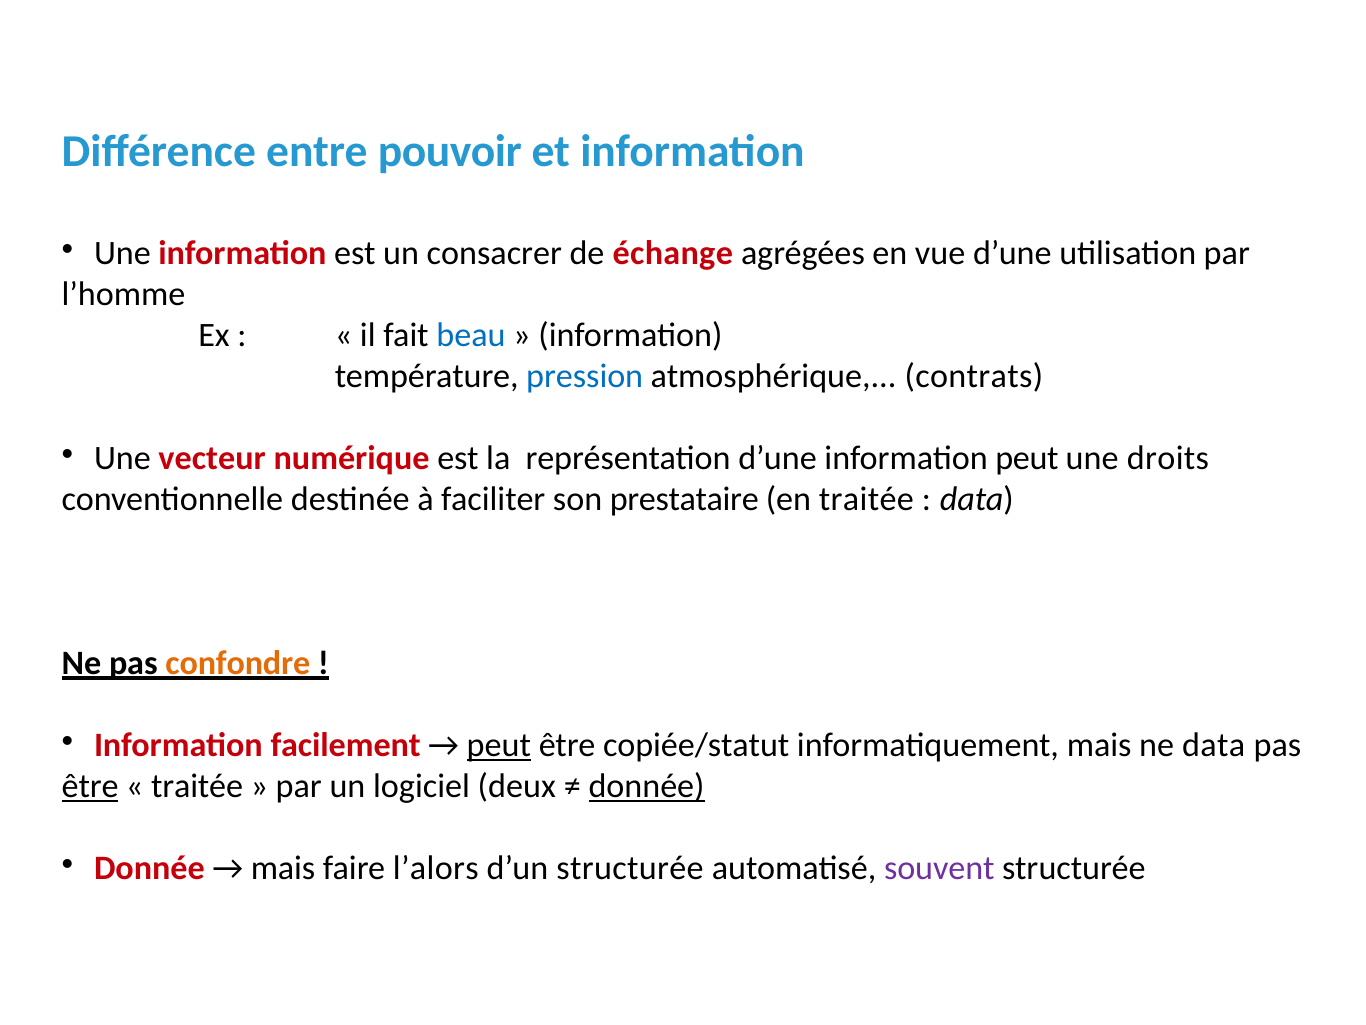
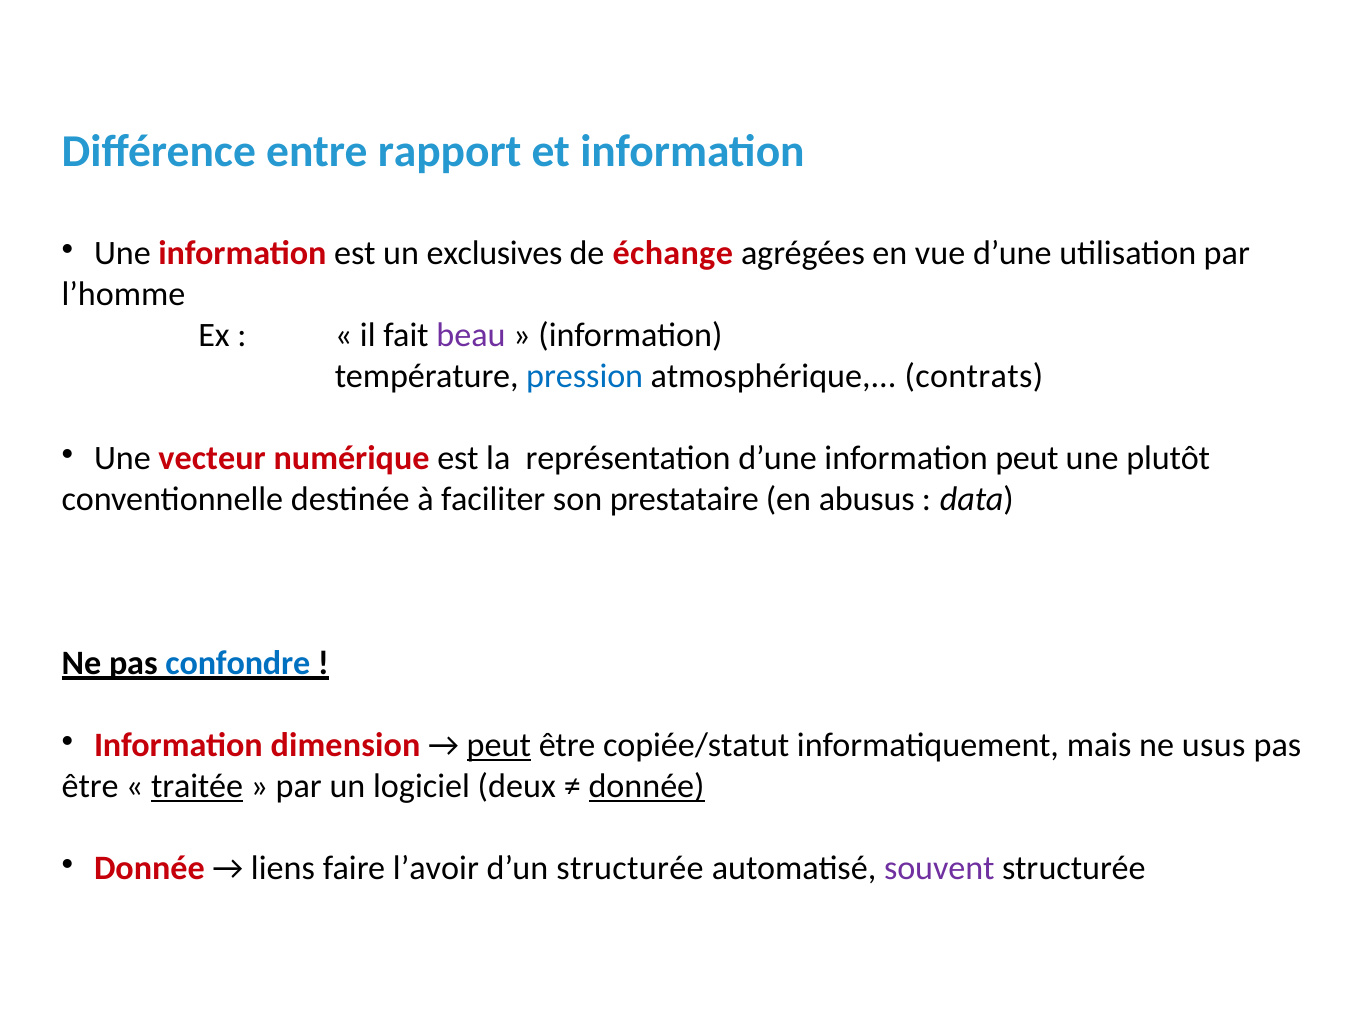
pouvoir: pouvoir -> rapport
consacrer: consacrer -> exclusives
beau colour: blue -> purple
droits: droits -> plutôt
en traitée: traitée -> abusus
confondre colour: orange -> blue
facilement: facilement -> dimension
ne data: data -> usus
être at (90, 786) underline: present -> none
traitée at (197, 786) underline: none -> present
mais at (283, 868): mais -> liens
l’alors: l’alors -> l’avoir
